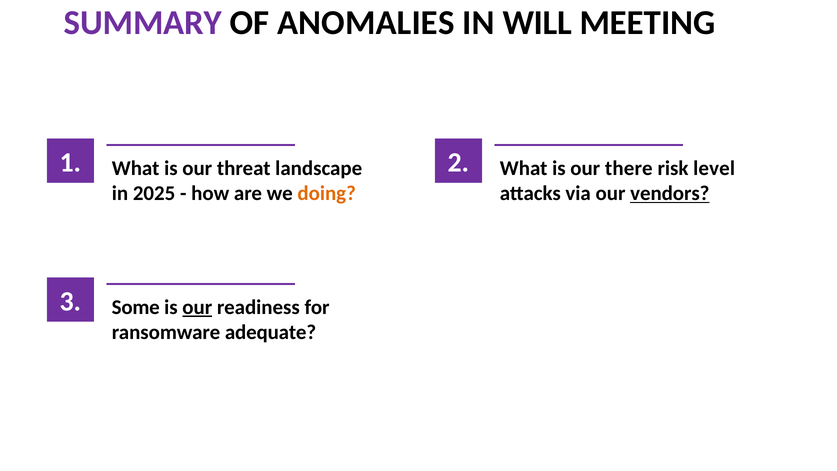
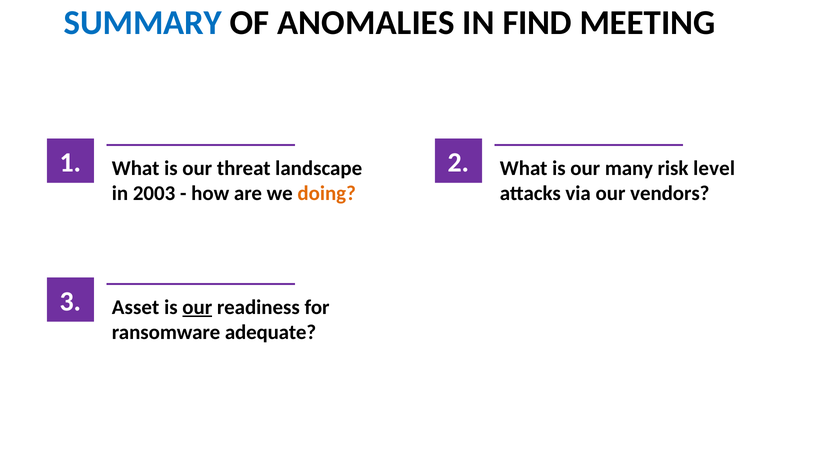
SUMMARY colour: purple -> blue
WILL: WILL -> FIND
there: there -> many
2025: 2025 -> 2003
vendors underline: present -> none
Some: Some -> Asset
